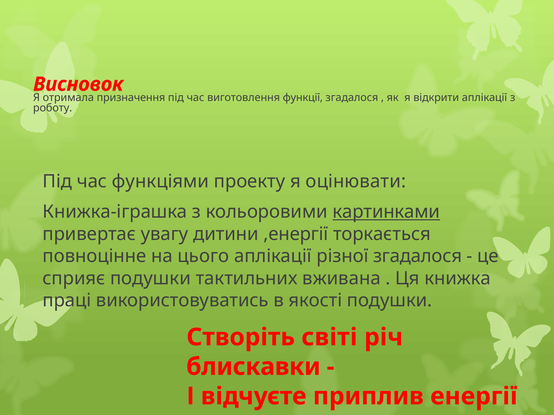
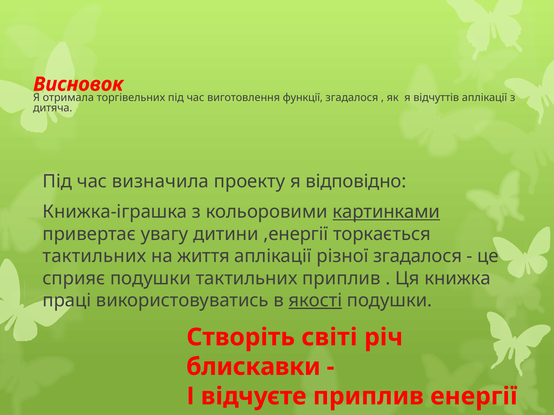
призначення: призначення -> торгівельних
відкрити: відкрити -> відчуттів
роботу: роботу -> дитяча
функціями: функціями -> визначила
оцінювати: оцінювати -> відповідно
повноцінне at (94, 256): повноцінне -> тактильних
цього: цього -> життя
тактильних вживана: вживана -> приплив
якості underline: none -> present
